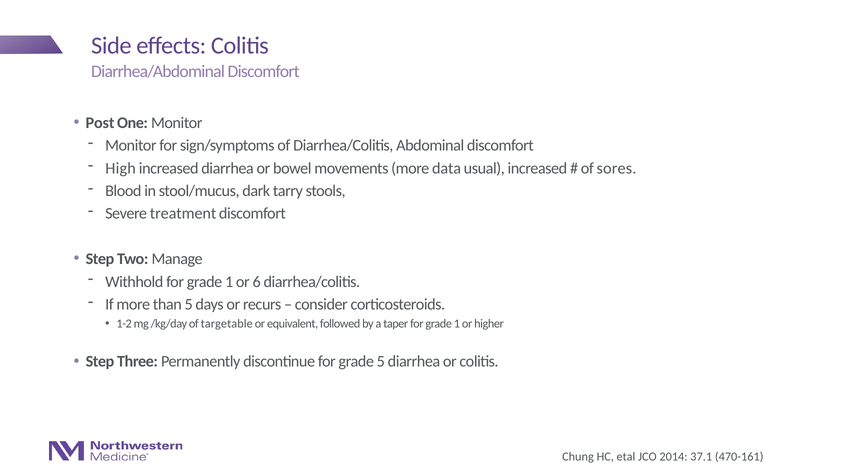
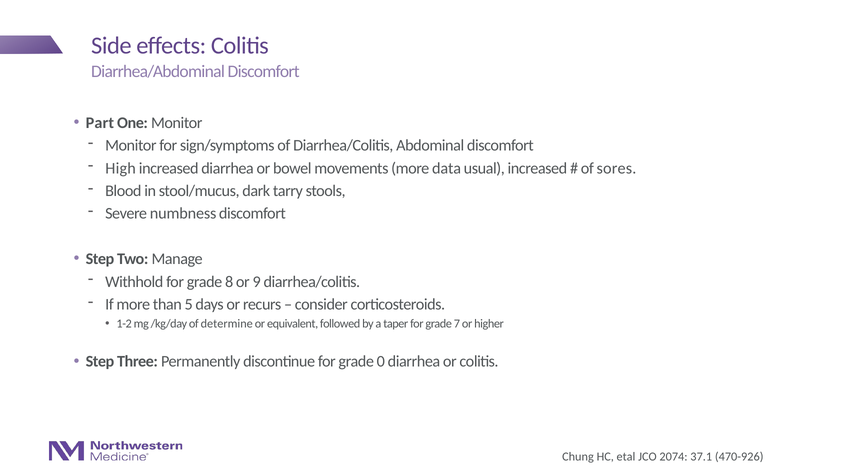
Post: Post -> Part
treatment: treatment -> numbness
Withhold for grade 1: 1 -> 8
6: 6 -> 9
targetable: targetable -> determine
taper for grade 1: 1 -> 7
grade 5: 5 -> 0
2014: 2014 -> 2074
470-161: 470-161 -> 470-926
